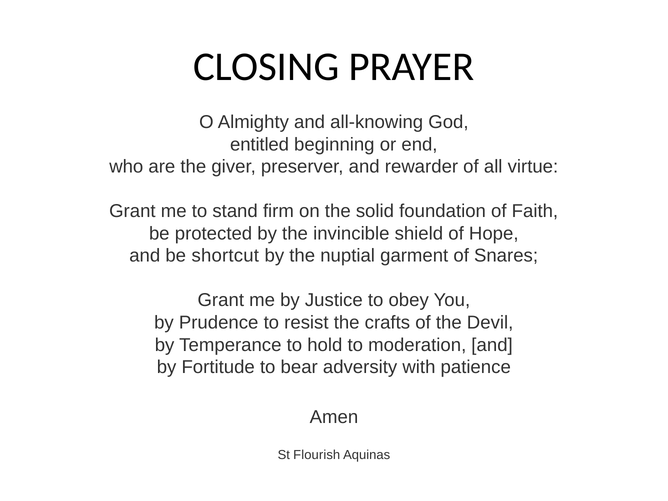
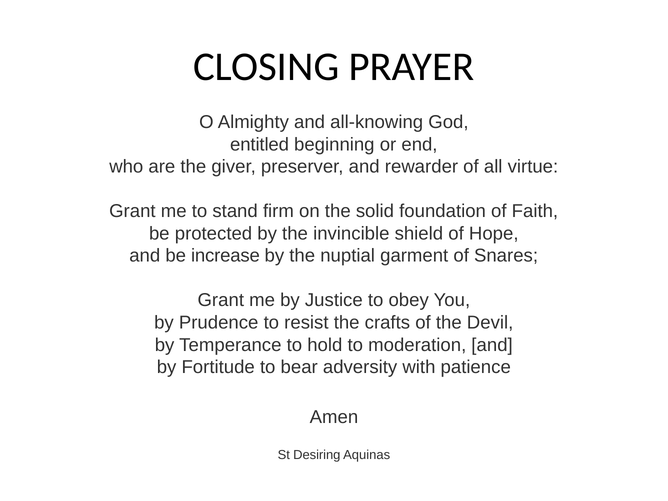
shortcut: shortcut -> increase
Flourish: Flourish -> Desiring
